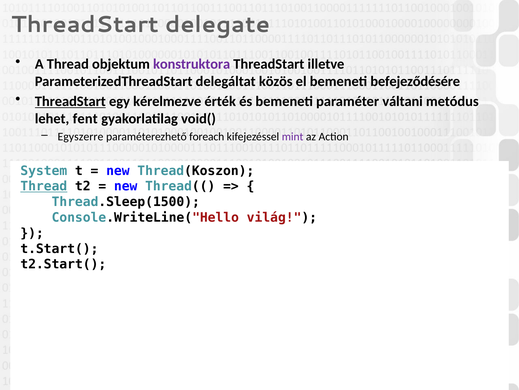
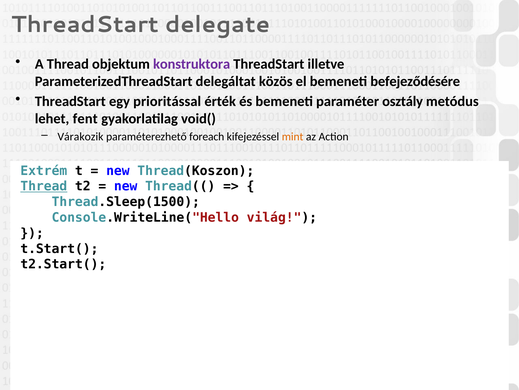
ThreadStart at (70, 101) underline: present -> none
kérelmezve: kérelmezve -> prioritással
váltani: váltani -> osztály
Egyszerre: Egyszerre -> Várakozik
mint colour: purple -> orange
System: System -> Extrém
